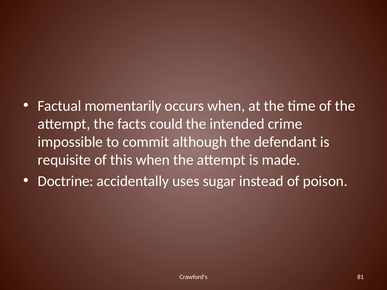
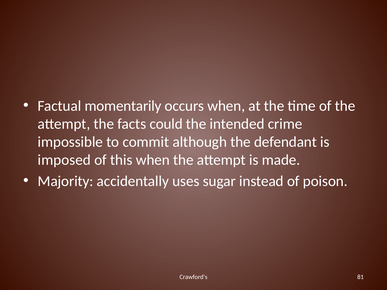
requisite: requisite -> imposed
Doctrine: Doctrine -> Majority
